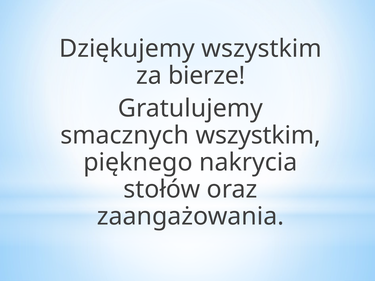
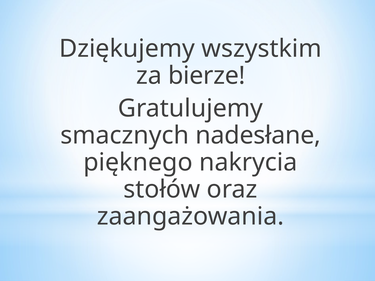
smacznych wszystkim: wszystkim -> nadesłane
